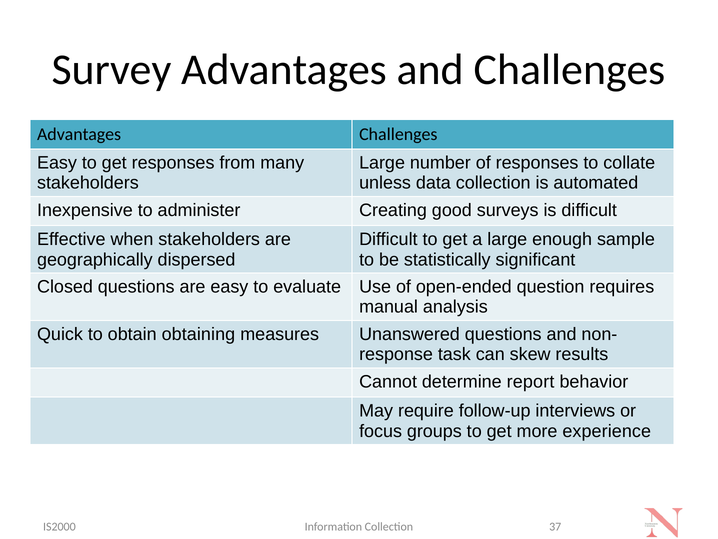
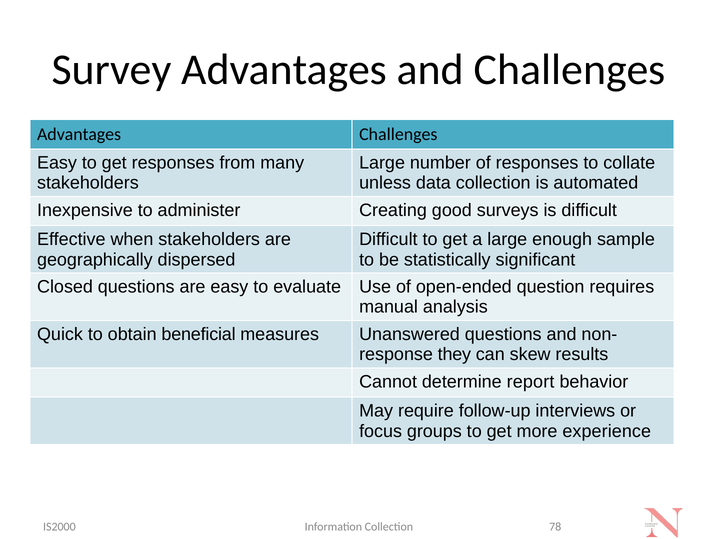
obtaining: obtaining -> beneficial
task: task -> they
37: 37 -> 78
